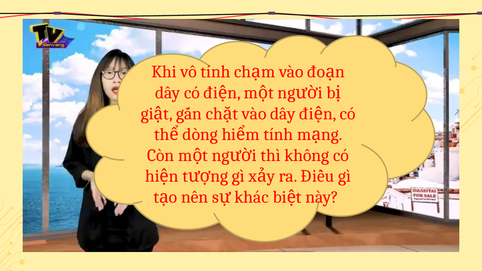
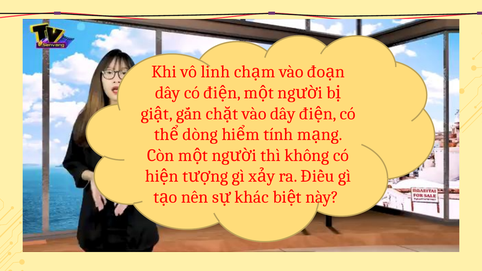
vô tính: tính -> linh
